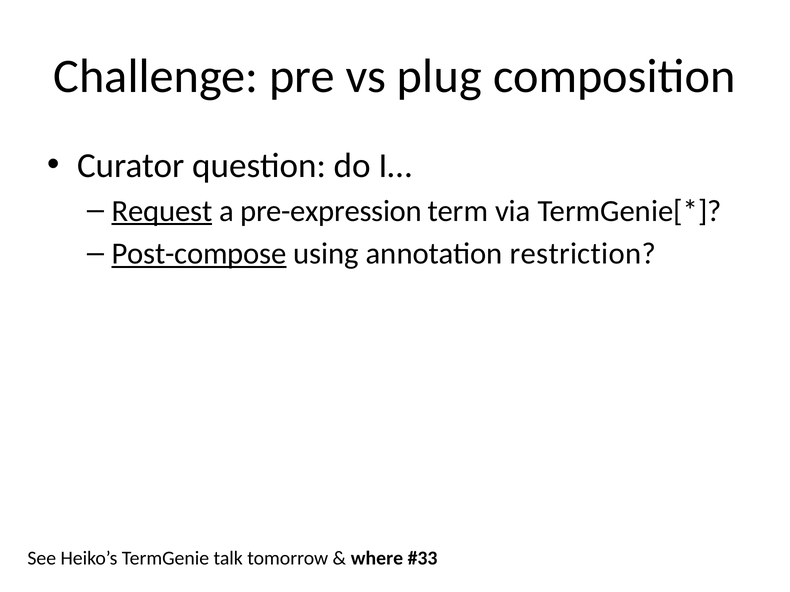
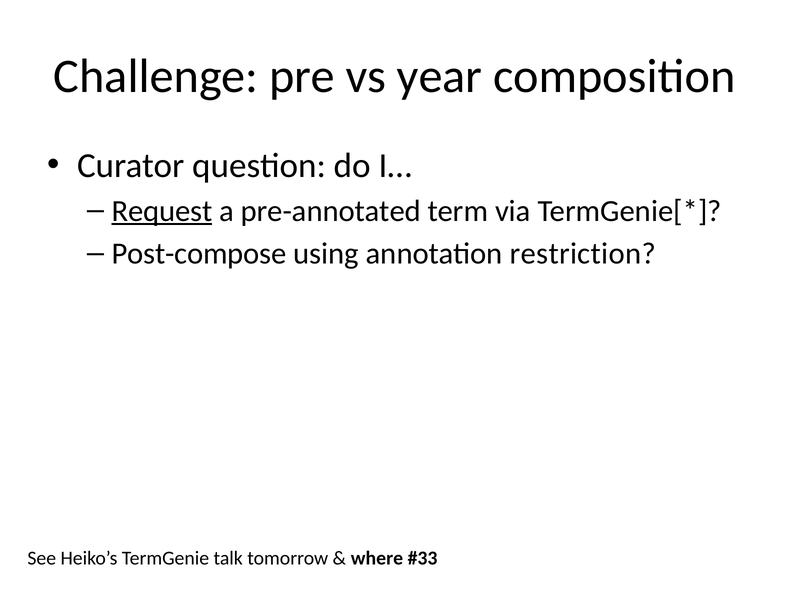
plug: plug -> year
pre-expression: pre-expression -> pre-annotated
Post-compose underline: present -> none
